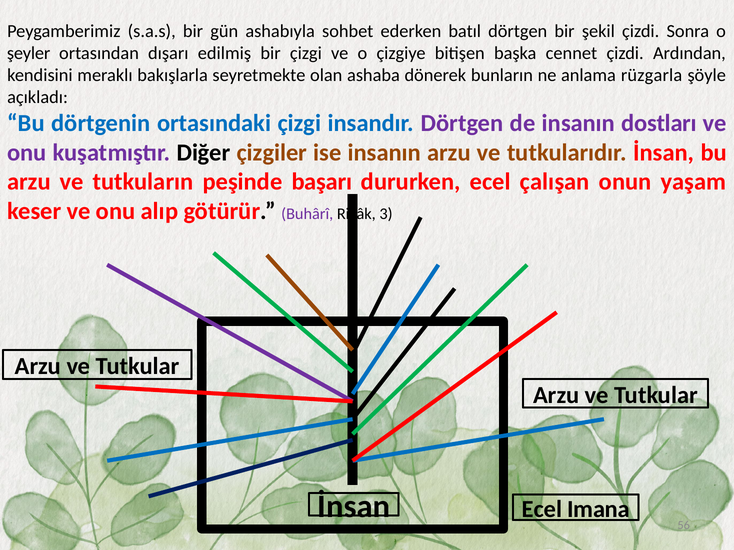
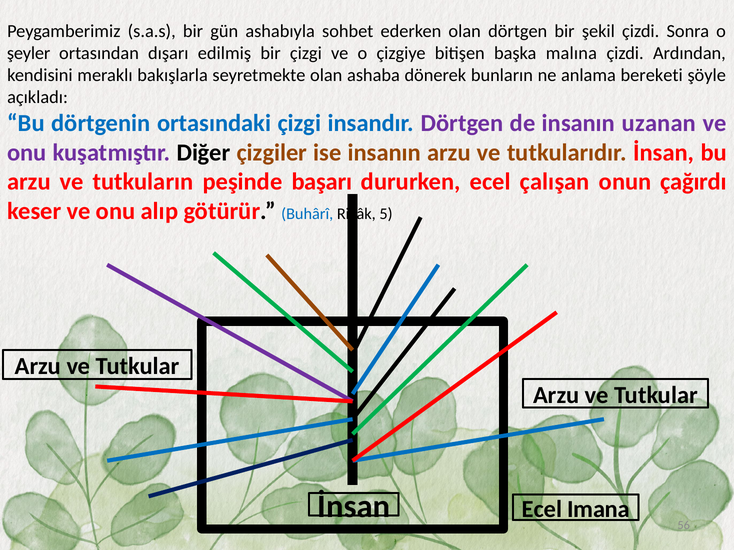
ederken batıl: batıl -> olan
cennet: cennet -> malına
rüzgarla: rüzgarla -> bereketi
dostları: dostları -> uzanan
yaşam: yaşam -> çağırdı
Buhârî colour: purple -> blue
3: 3 -> 5
